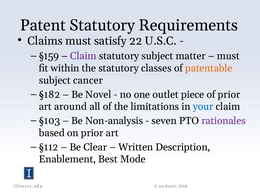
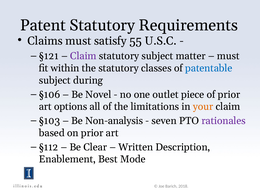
22: 22 -> 55
§159: §159 -> §121
patentable colour: orange -> blue
cancer: cancer -> during
§182: §182 -> §106
around: around -> options
your colour: blue -> orange
